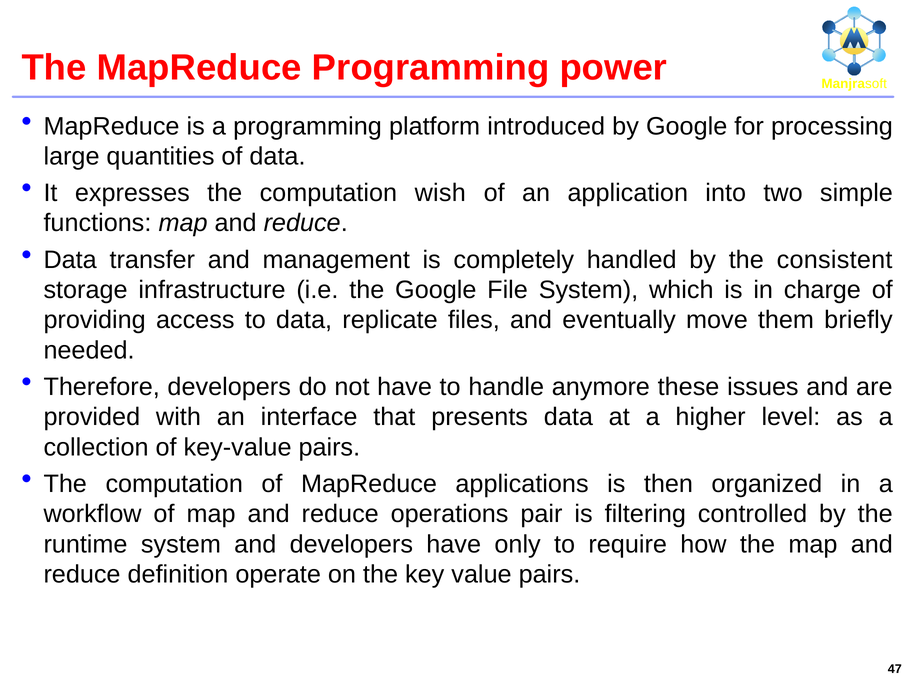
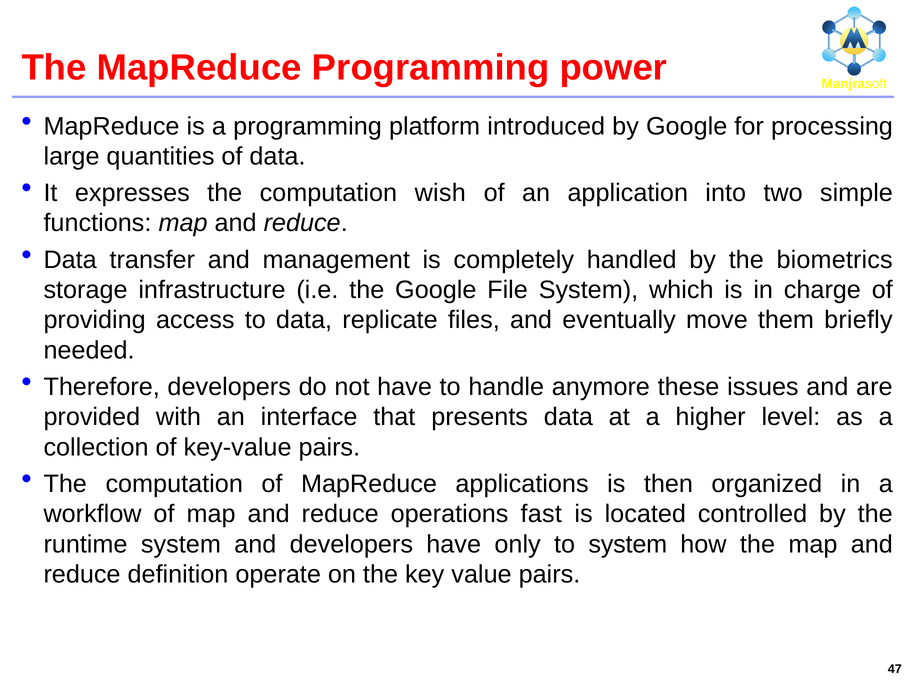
consistent: consistent -> biometrics
pair: pair -> fast
filtering: filtering -> located
to require: require -> system
